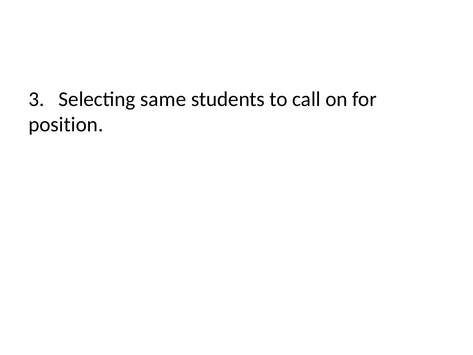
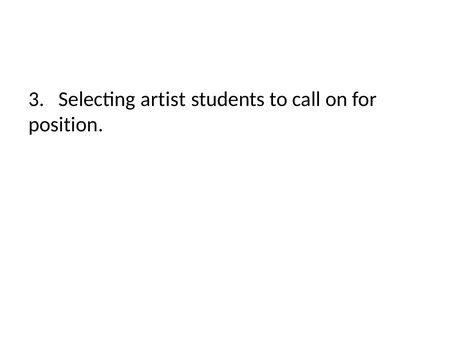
same: same -> artist
